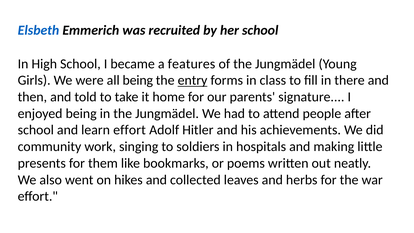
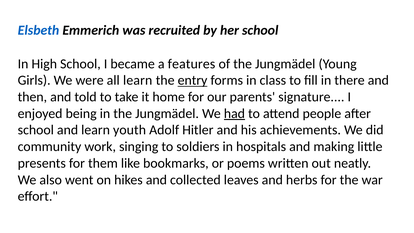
all being: being -> learn
had underline: none -> present
learn effort: effort -> youth
